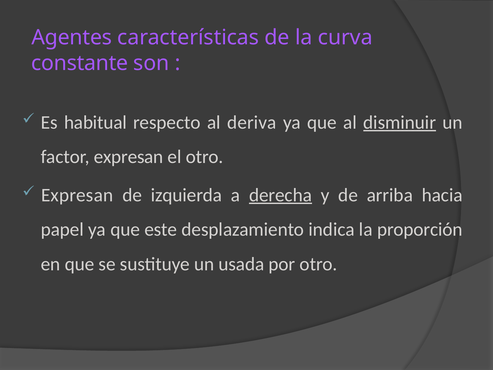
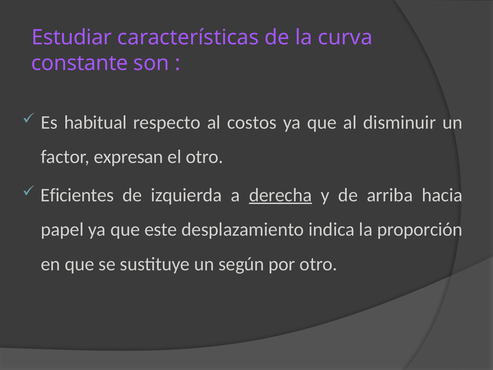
Agentes: Agentes -> Estudiar
deriva: deriva -> costos
disminuir underline: present -> none
Expresan at (77, 195): Expresan -> Eficientes
usada: usada -> según
